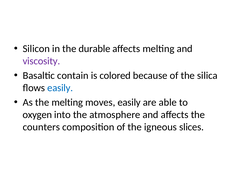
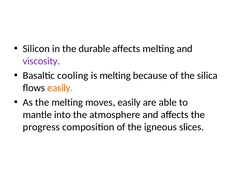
contain: contain -> cooling
is colored: colored -> melting
easily at (60, 88) colour: blue -> orange
oxygen: oxygen -> mantle
counters: counters -> progress
